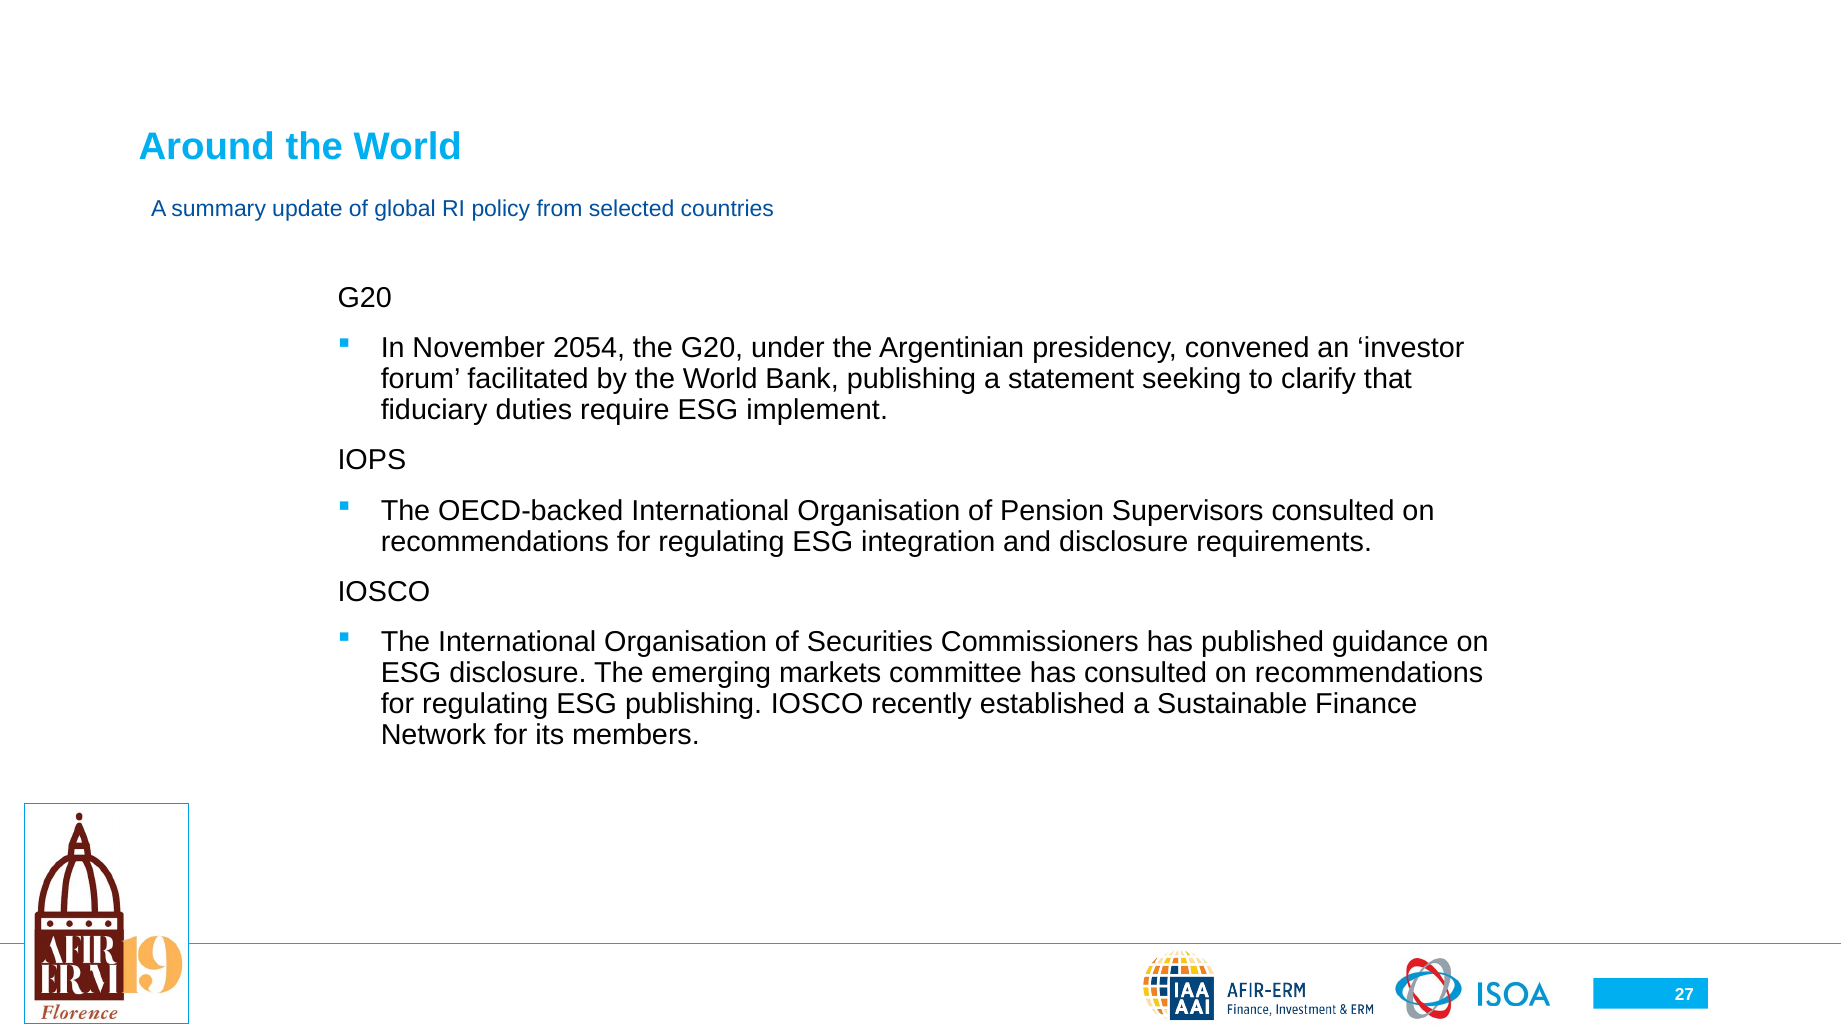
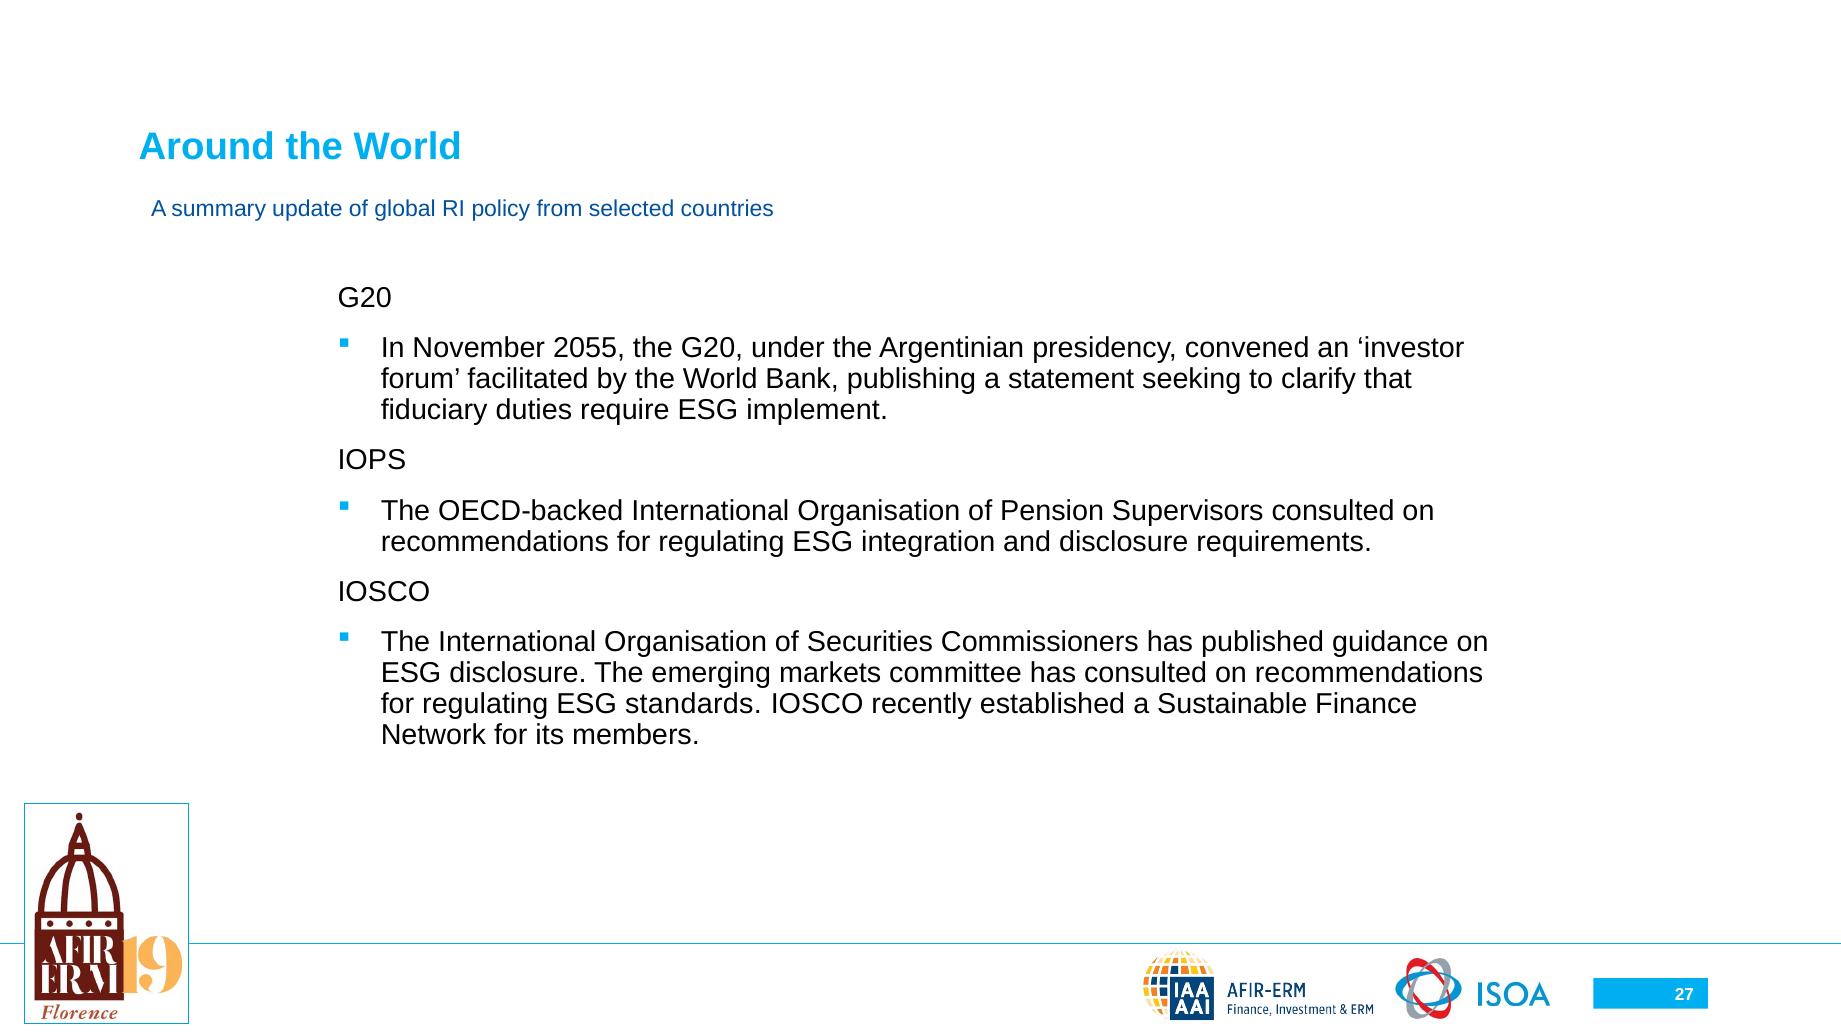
2054: 2054 -> 2055
ESG publishing: publishing -> standards
